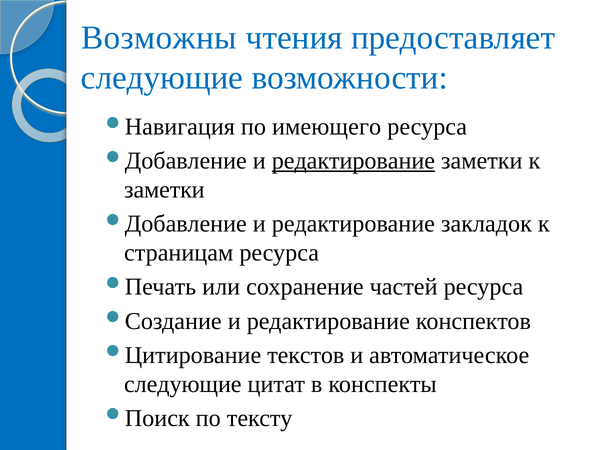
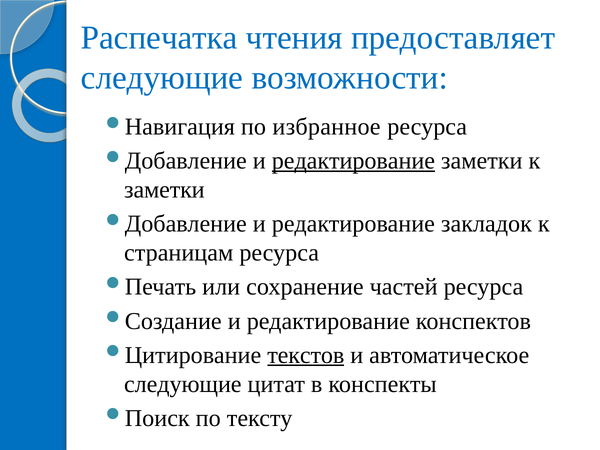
Возможны: Возможны -> Распечатка
имеющего: имеющего -> избранное
текстов underline: none -> present
